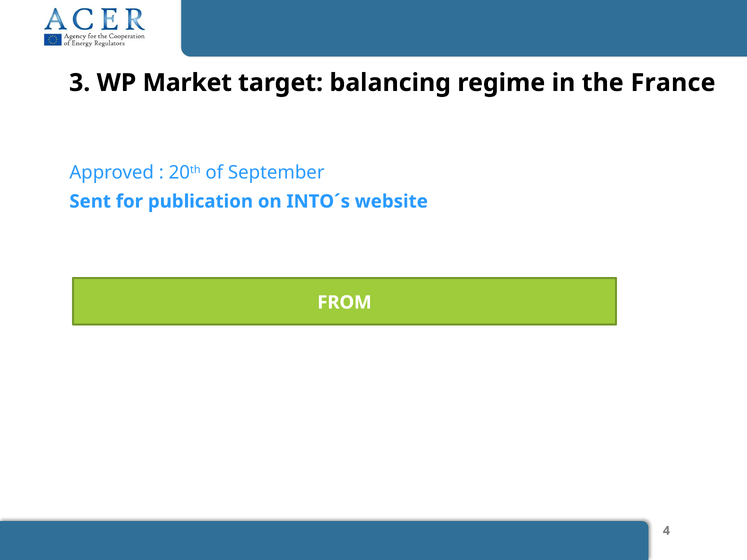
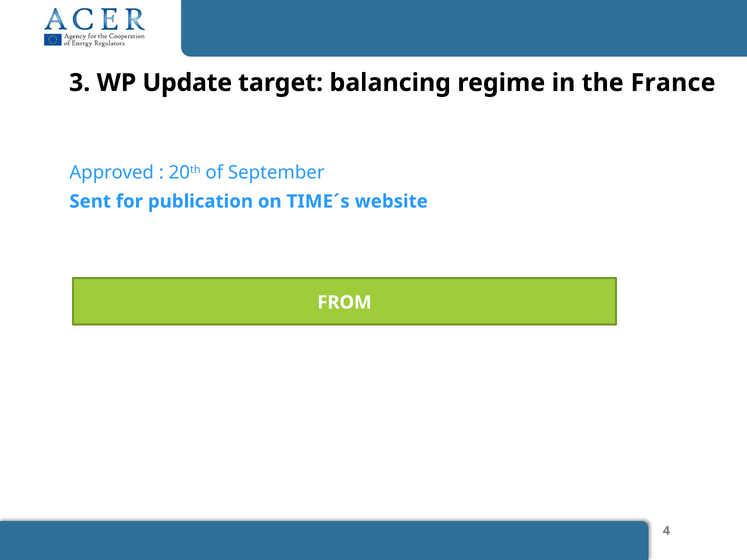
Market: Market -> Update
INTO´s: INTO´s -> TIME´s
